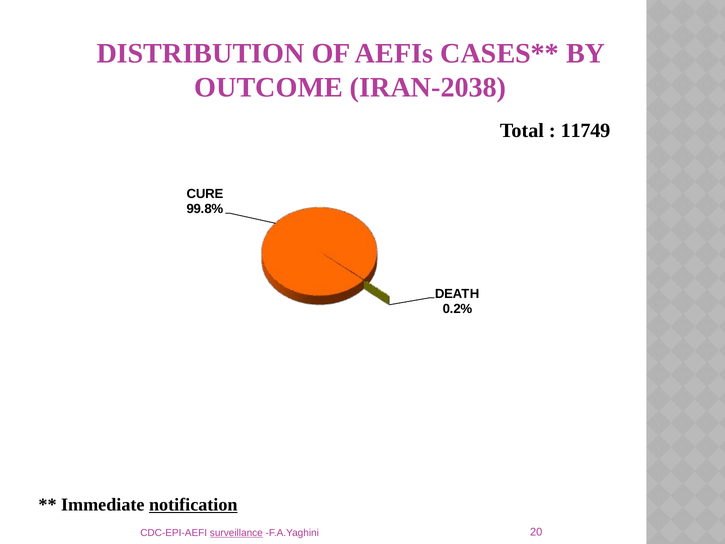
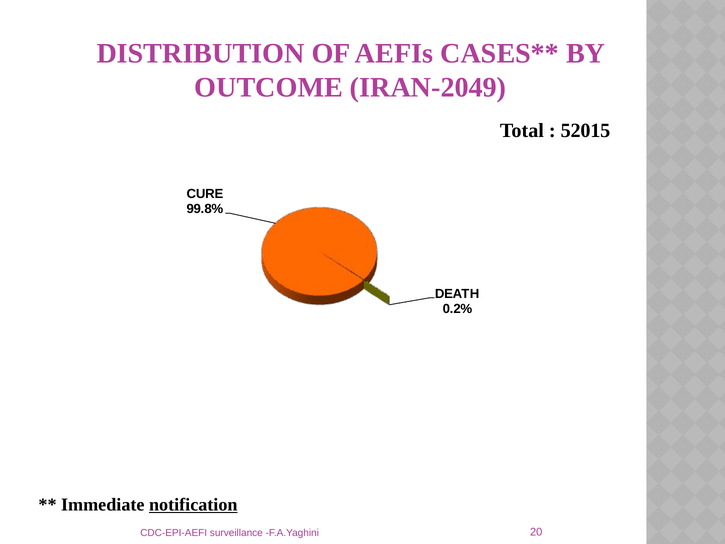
IRAN-2038: IRAN-2038 -> IRAN-2049
11749: 11749 -> 52015
surveillance underline: present -> none
